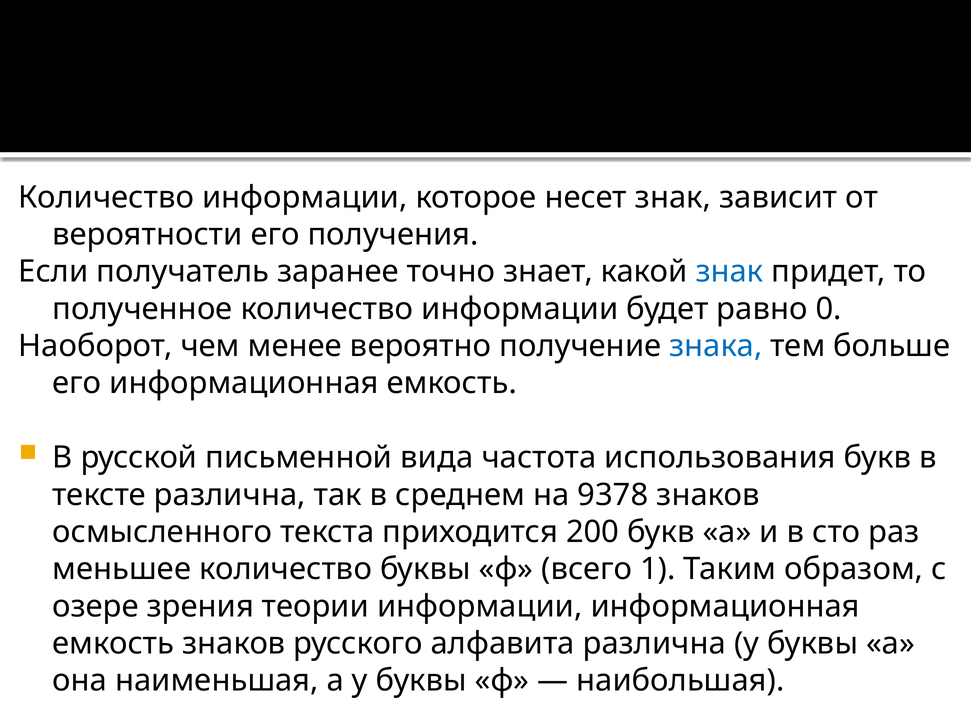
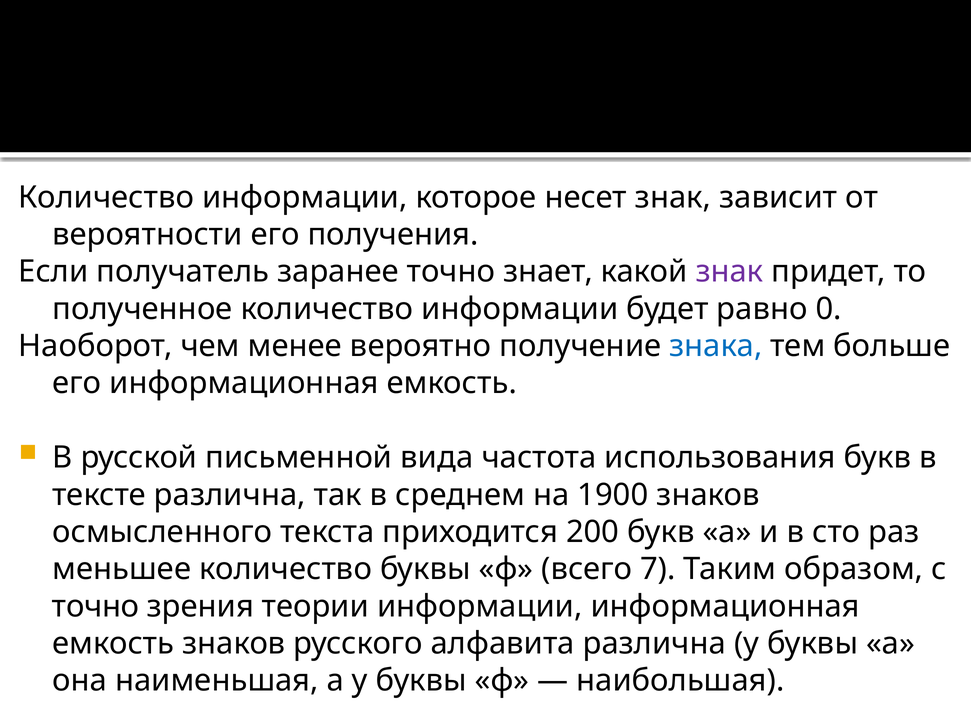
знак at (729, 272) colour: blue -> purple
9378: 9378 -> 1900
1: 1 -> 7
озере at (96, 607): озере -> точно
